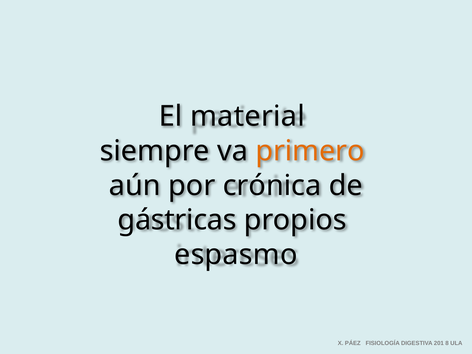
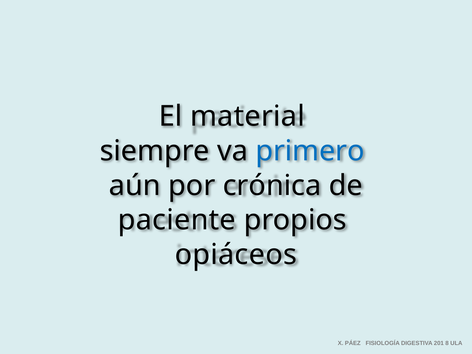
primero colour: orange -> blue
gástricas: gástricas -> paciente
espasmo: espasmo -> opiáceos
